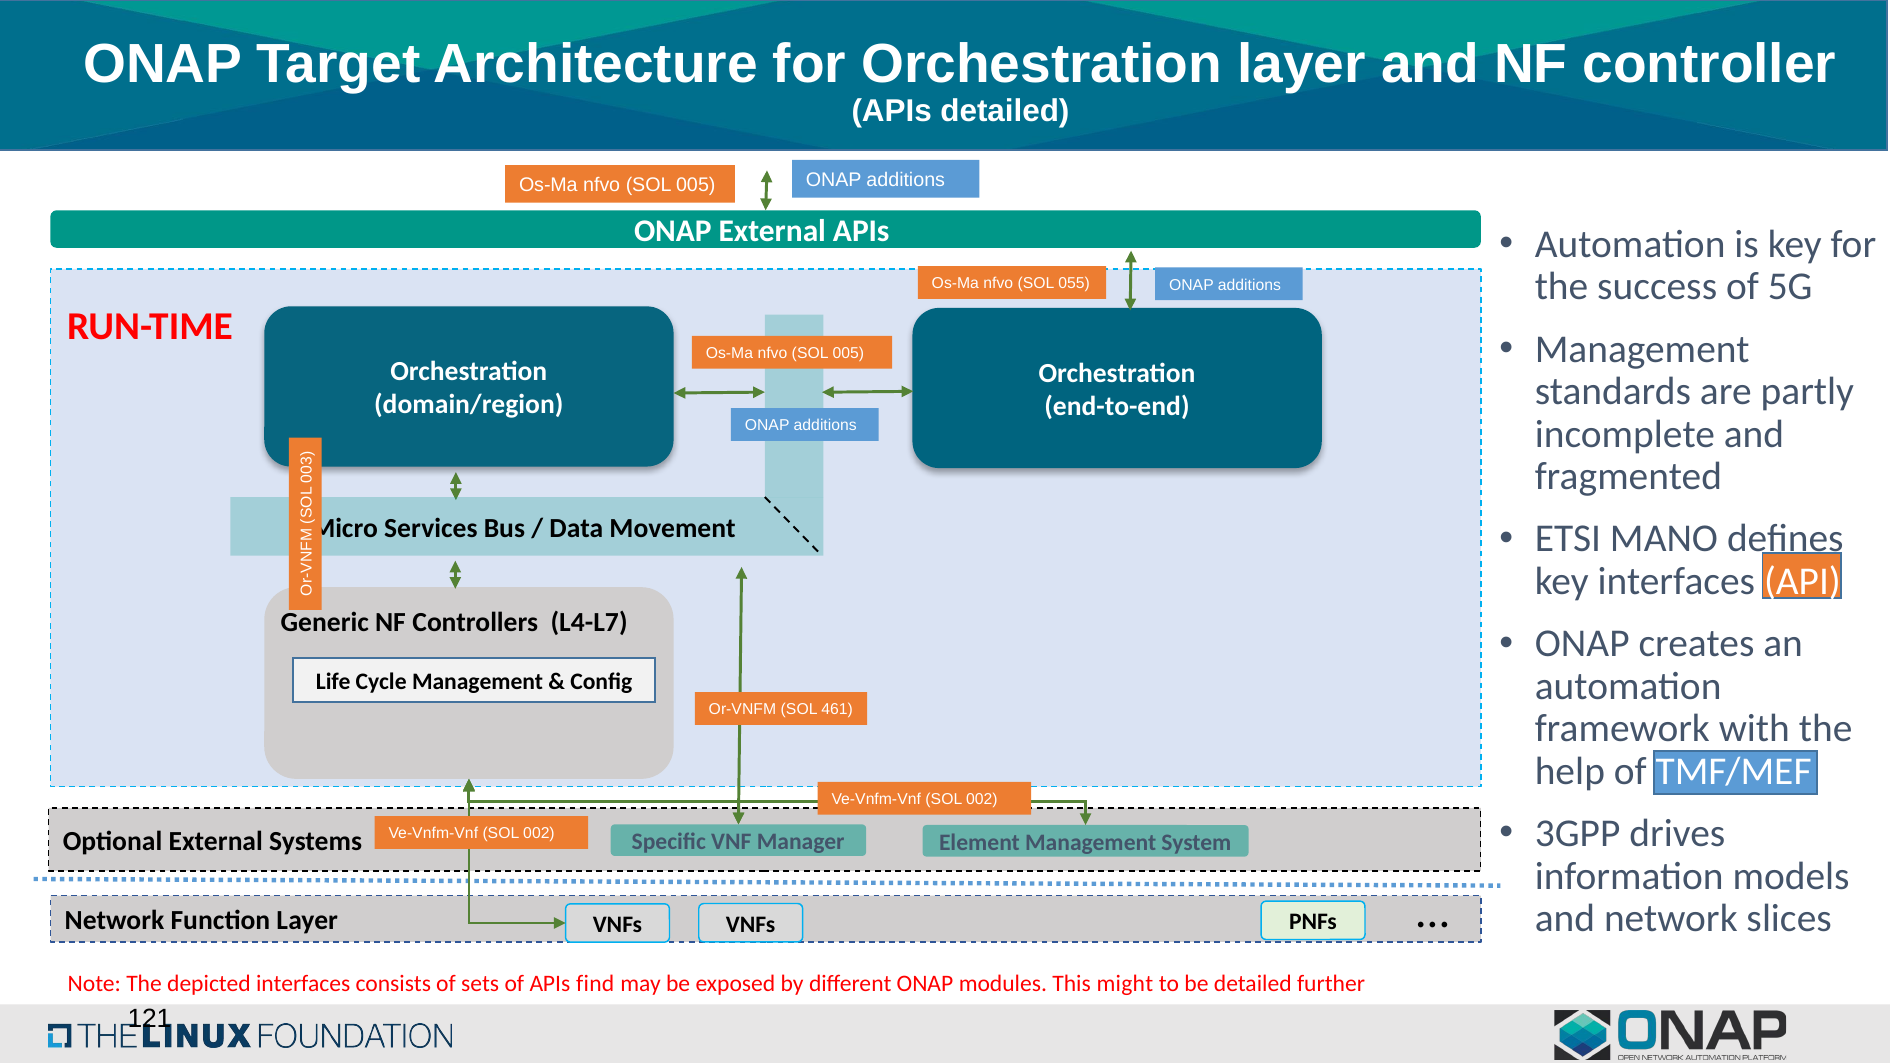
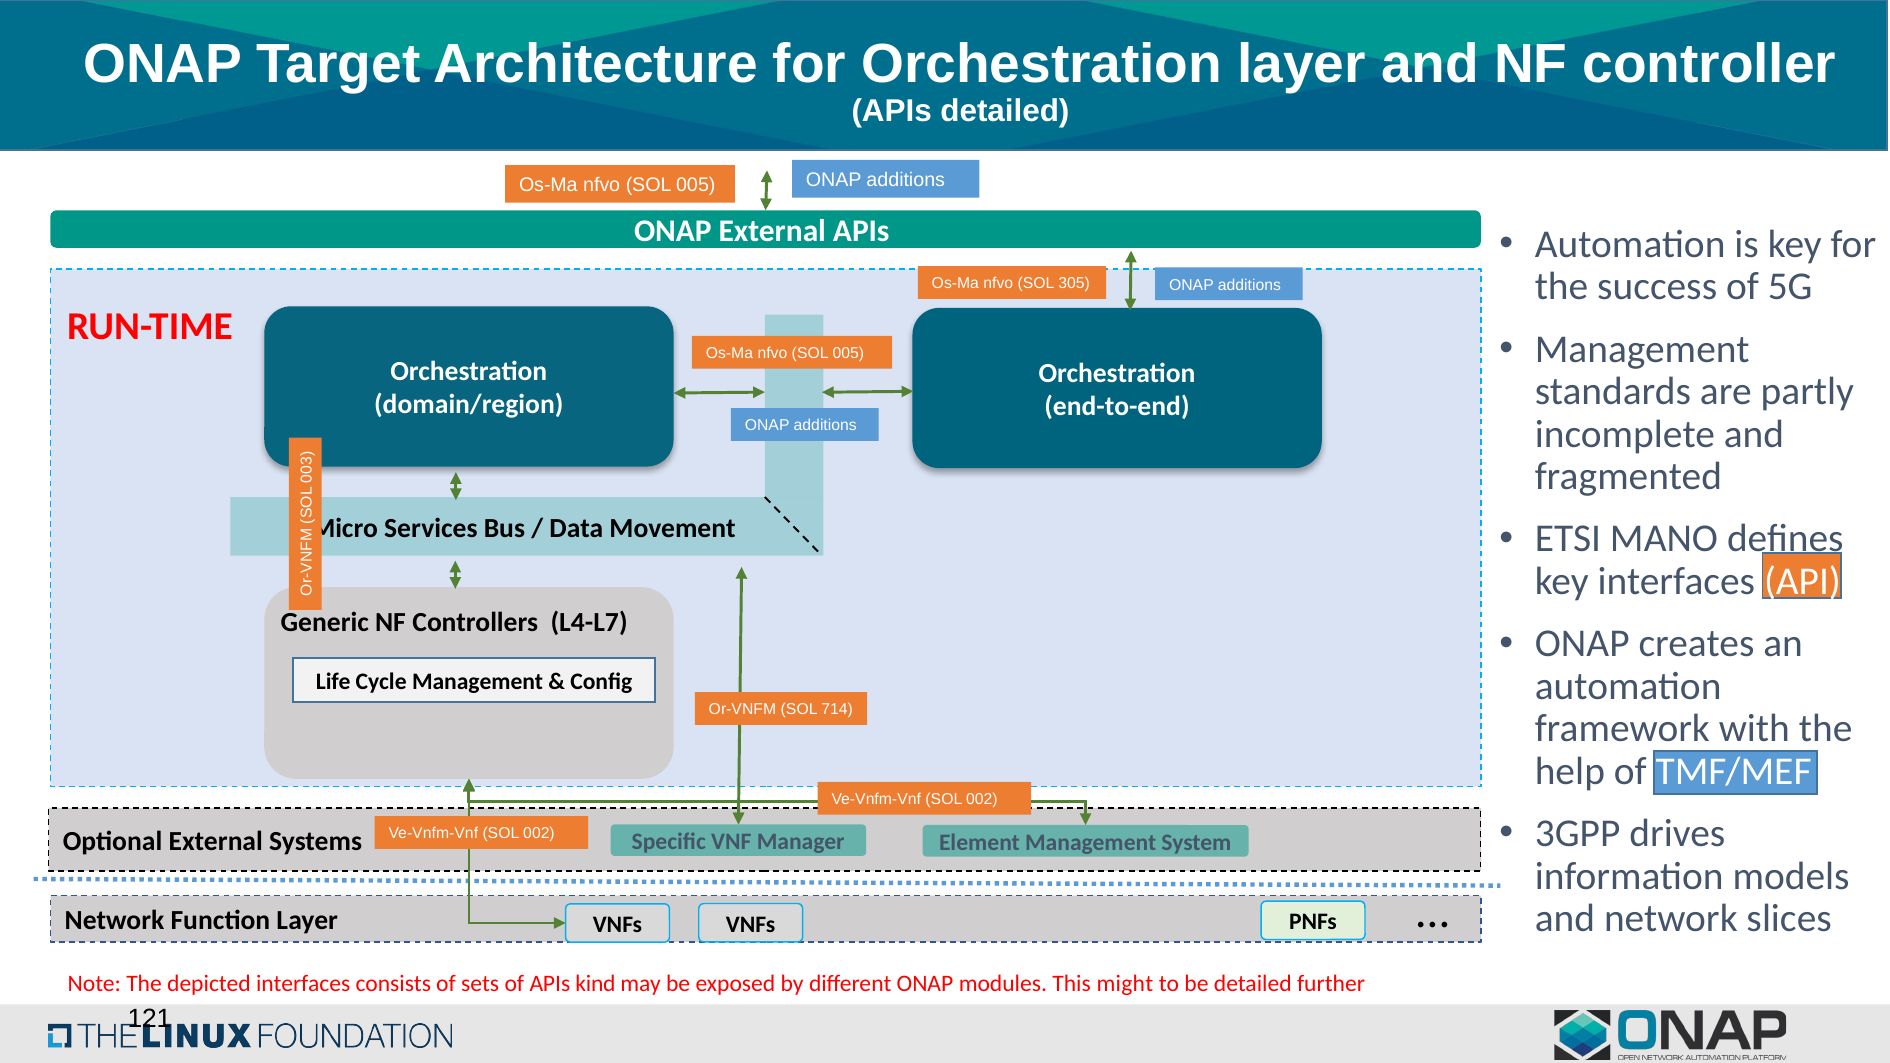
055: 055 -> 305
461: 461 -> 714
find: find -> kind
